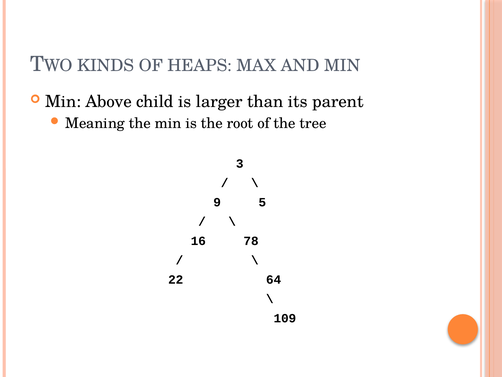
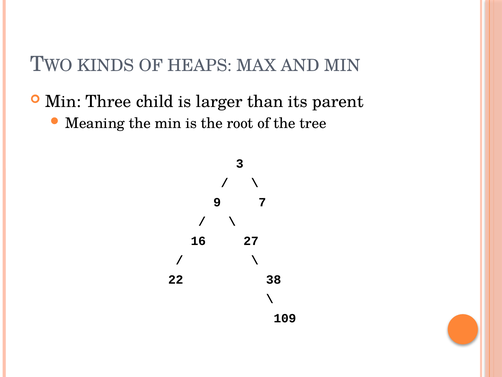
Above: Above -> Three
5: 5 -> 7
78: 78 -> 27
64: 64 -> 38
